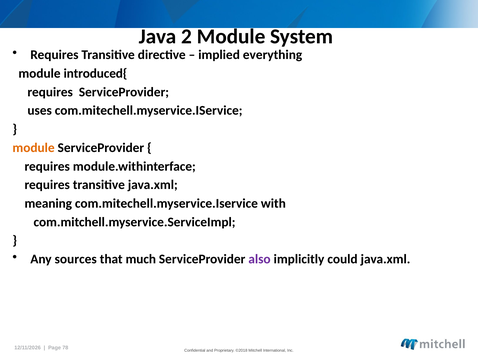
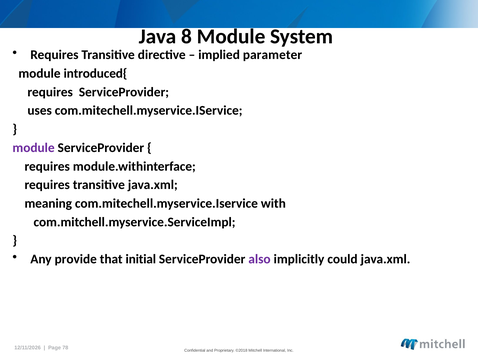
2: 2 -> 8
everything: everything -> parameter
module at (34, 148) colour: orange -> purple
sources: sources -> provide
much: much -> initial
